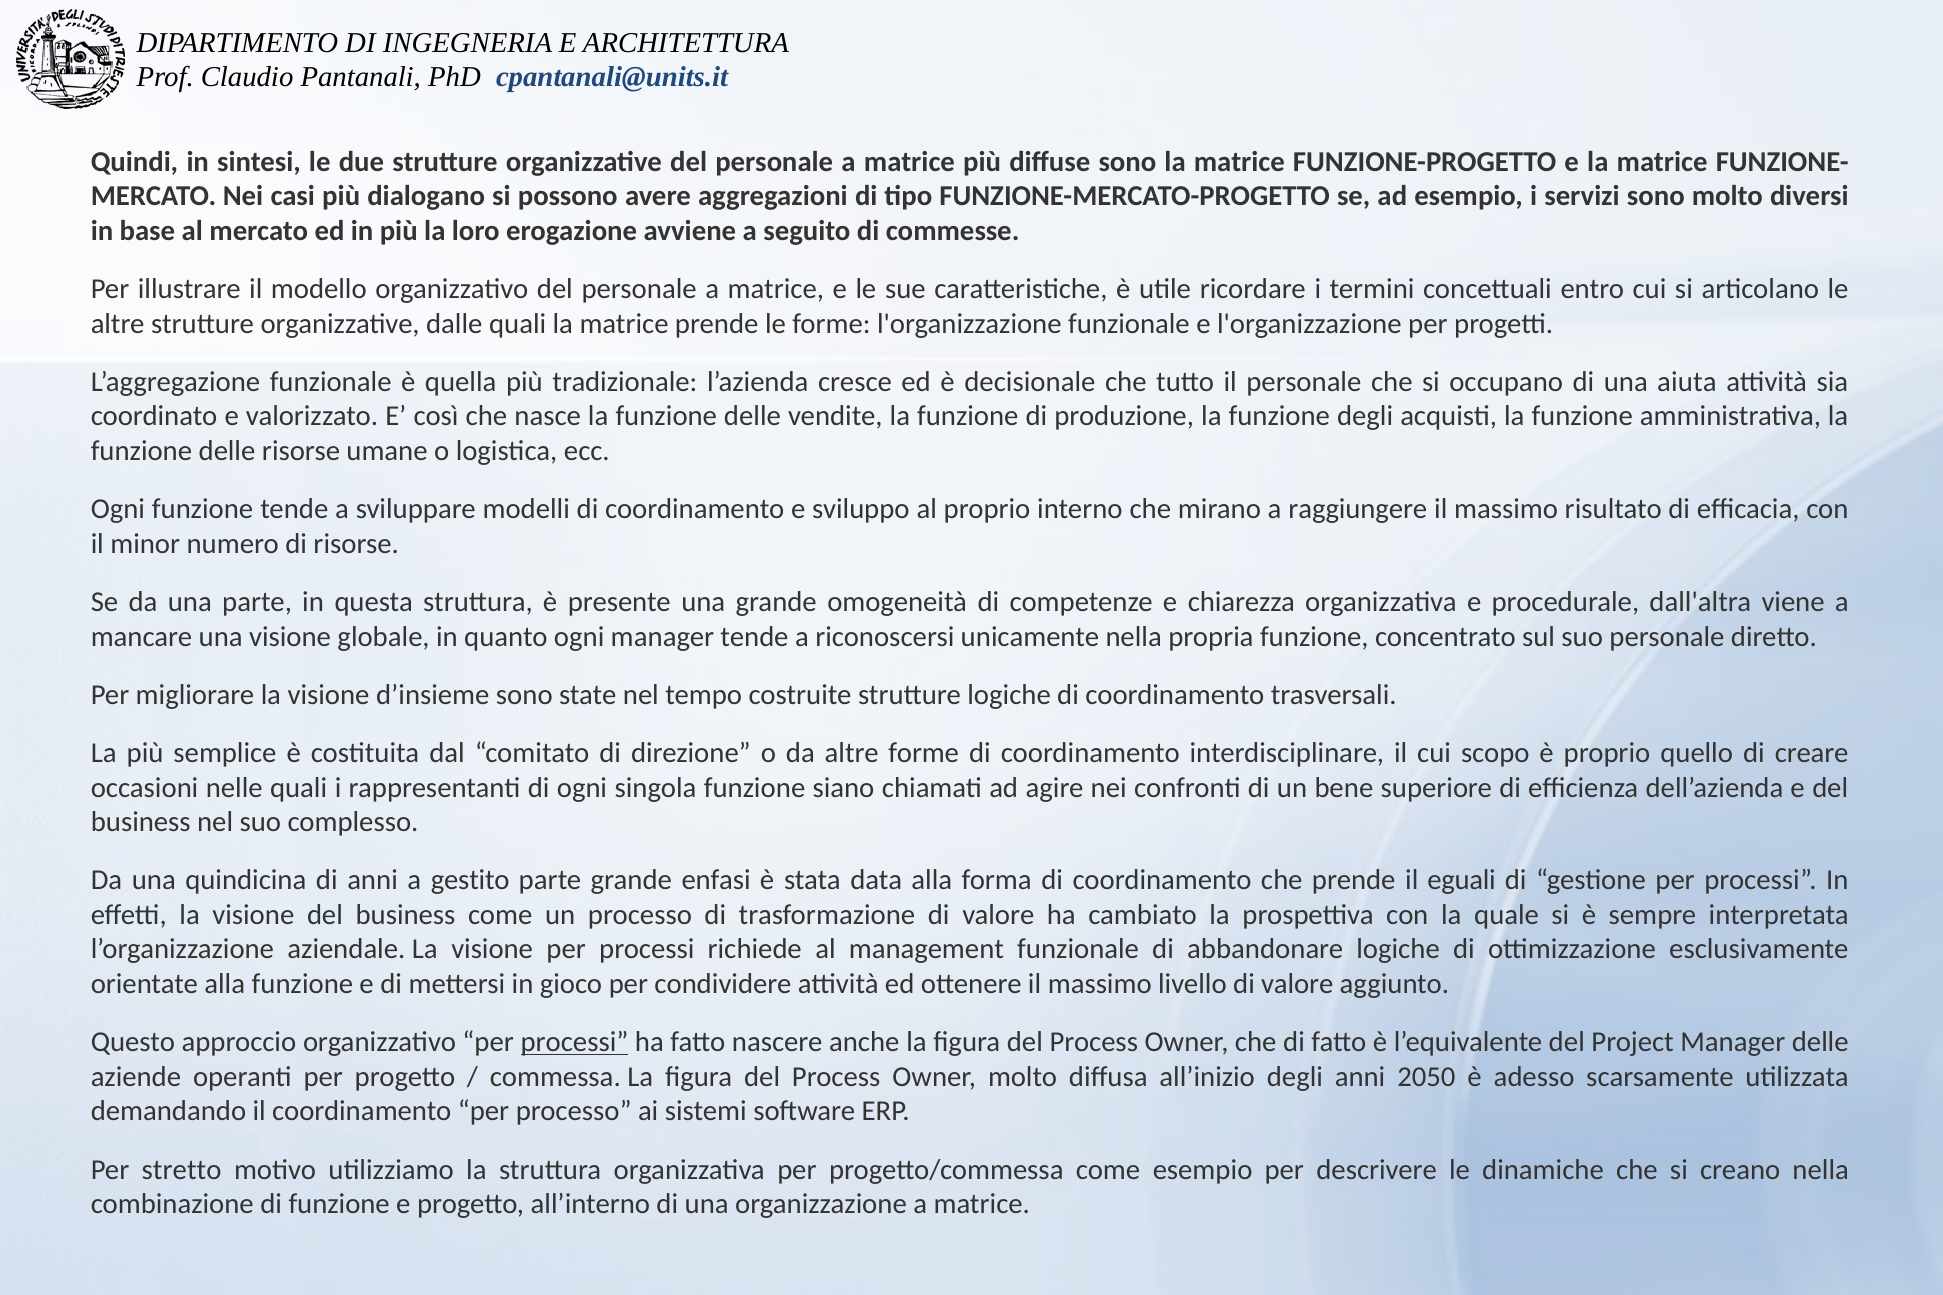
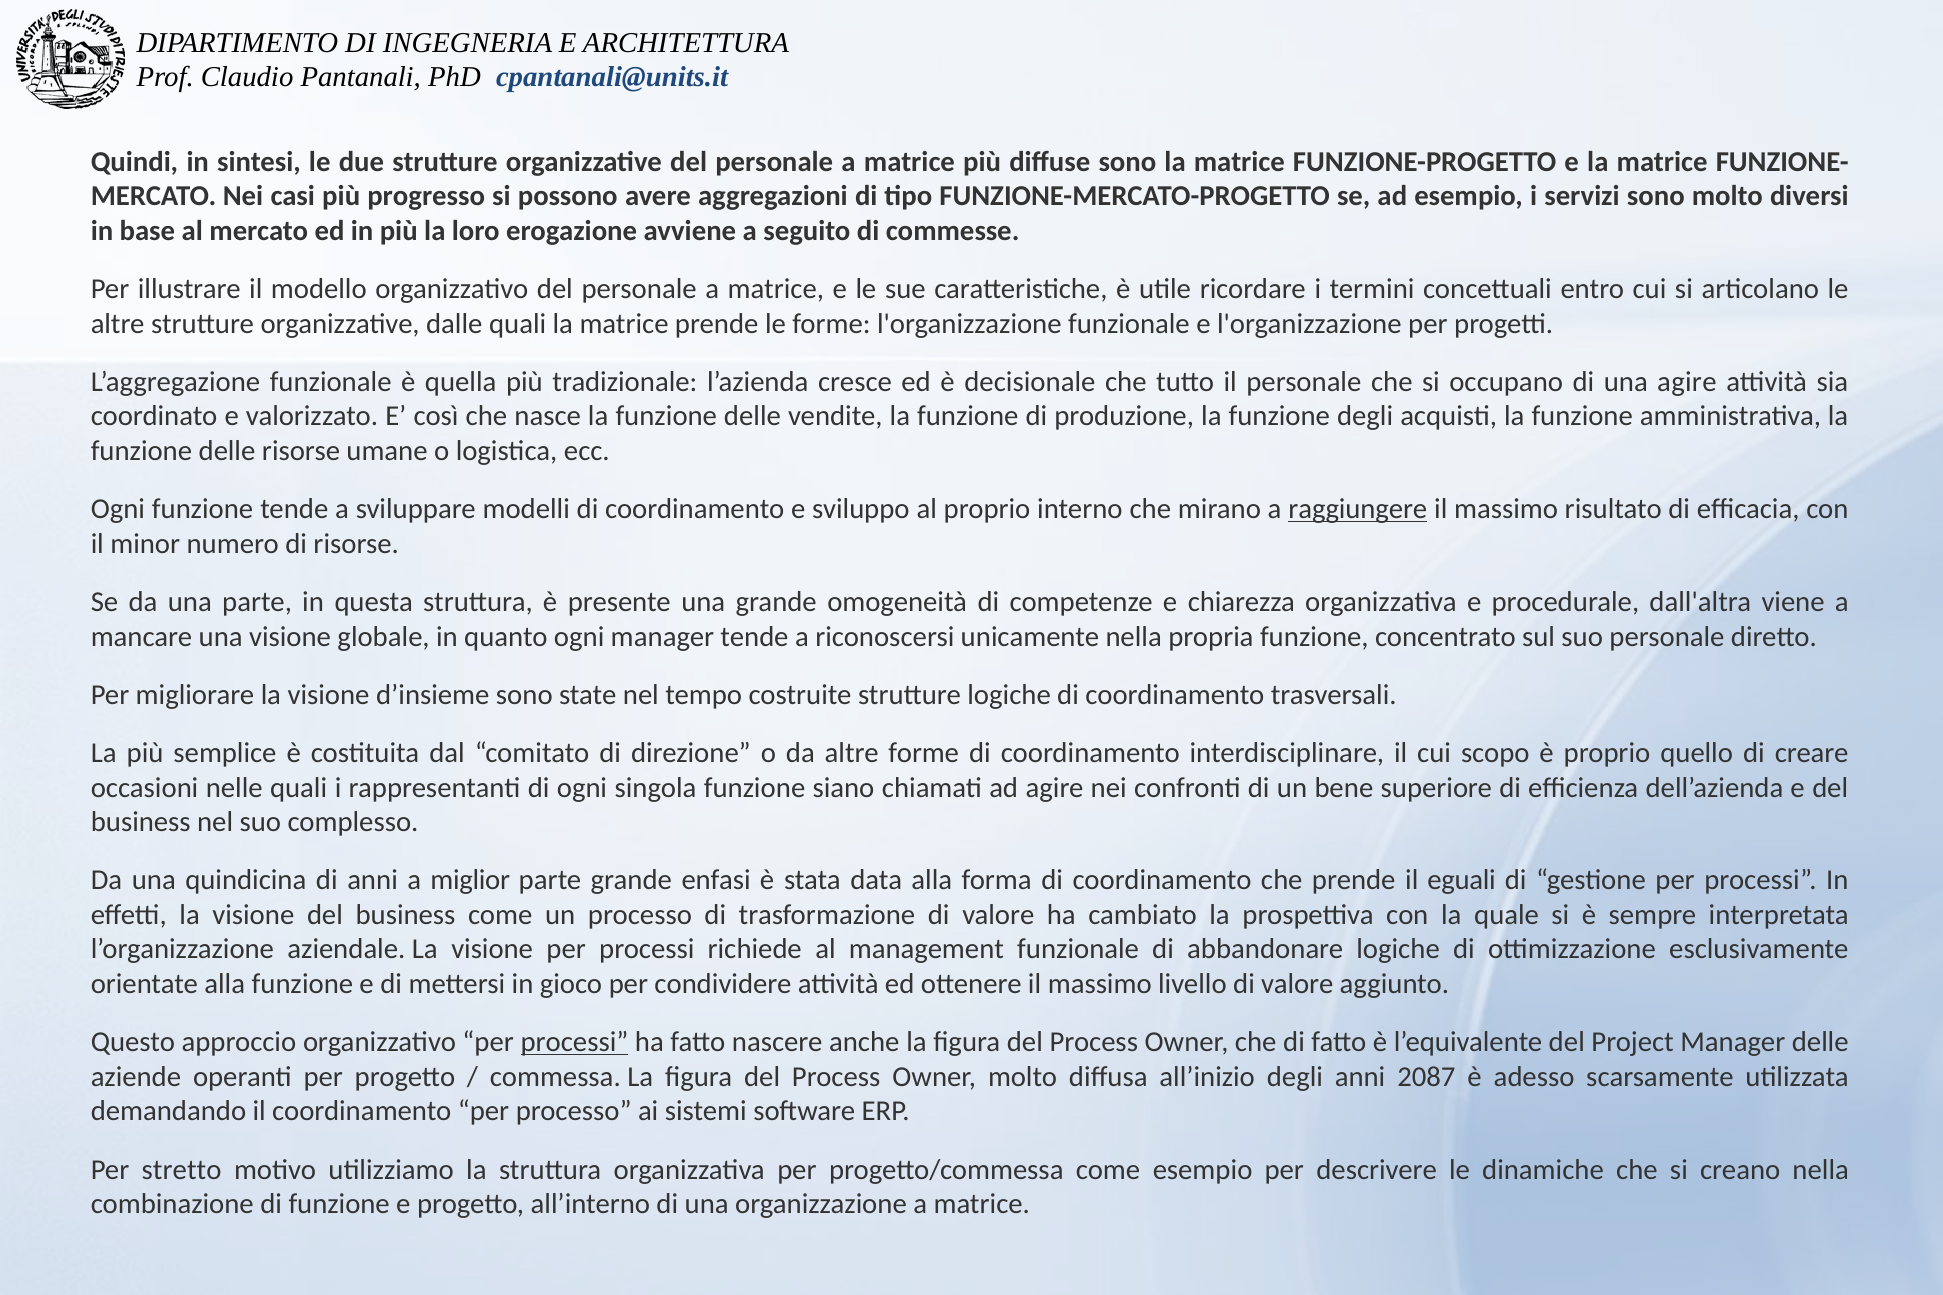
dialogano: dialogano -> progresso
una aiuta: aiuta -> agire
raggiungere underline: none -> present
gestito: gestito -> miglior
2050: 2050 -> 2087
